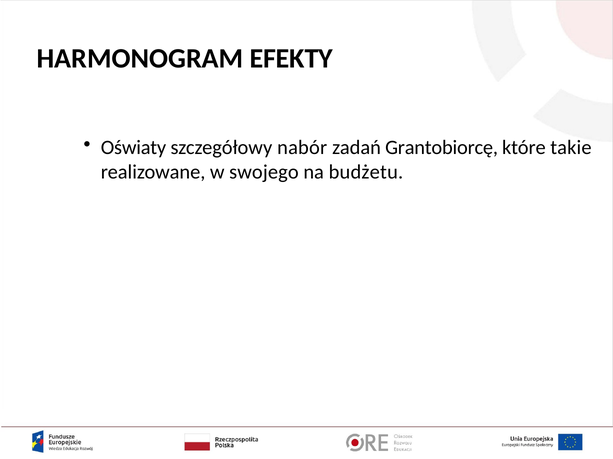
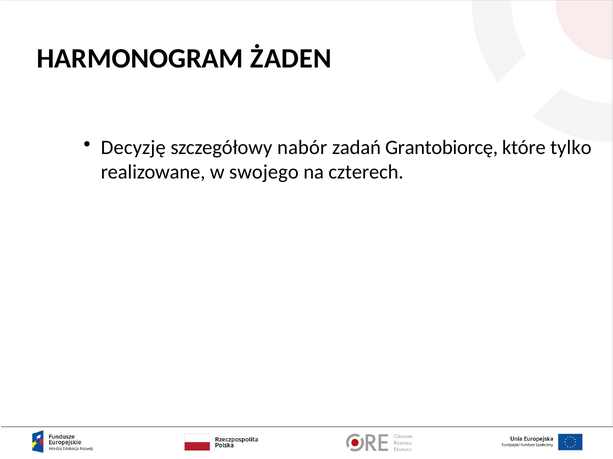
EFEKTY: EFEKTY -> ŻADEN
Oświaty: Oświaty -> Decyzję
takie: takie -> tylko
budżetu: budżetu -> czterech
